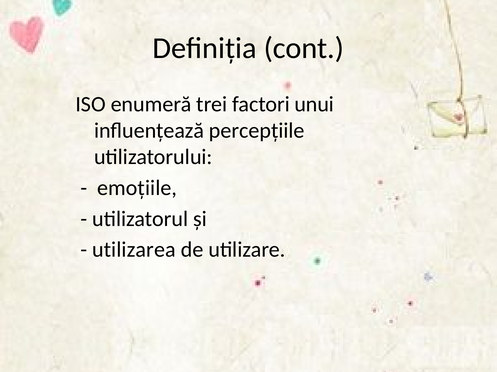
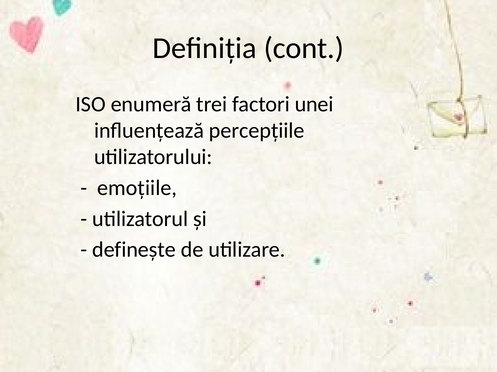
unui: unui -> unei
utilizarea: utilizarea -> definește
